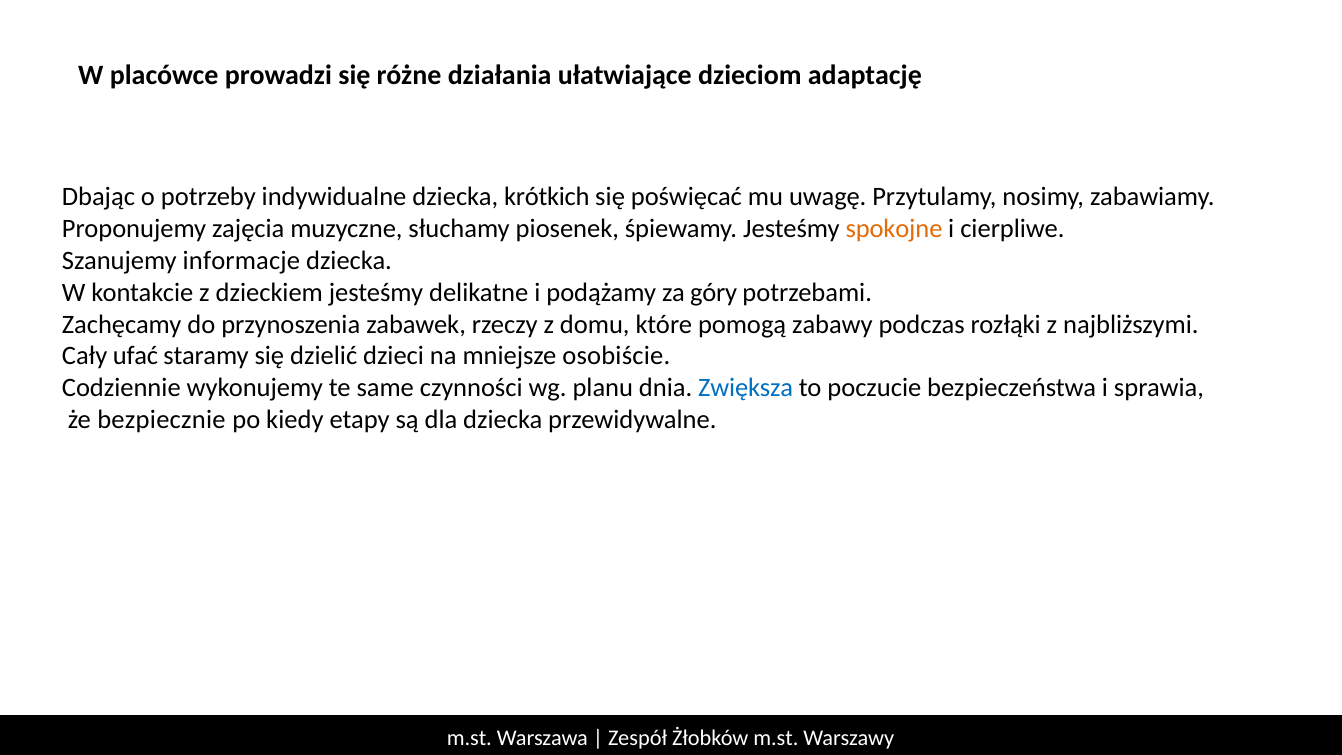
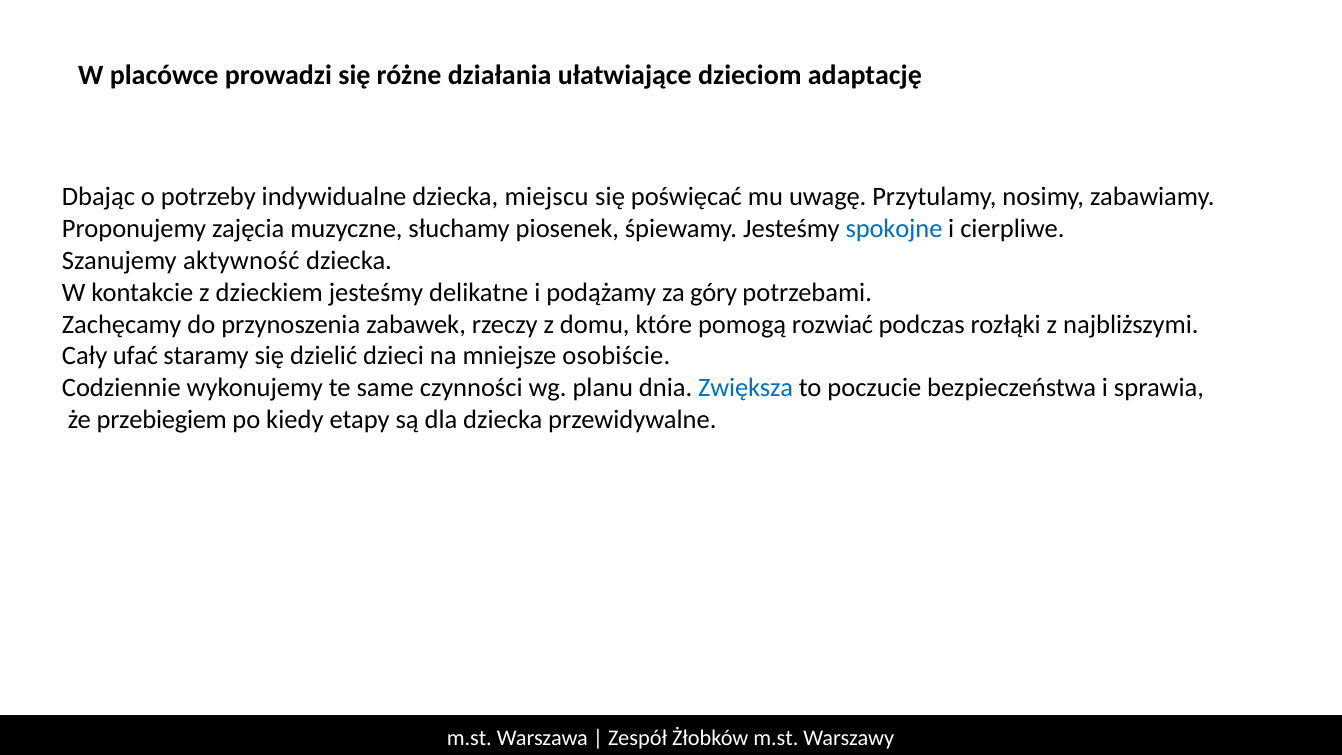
krótkich: krótkich -> miejscu
spokojne colour: orange -> blue
informacje: informacje -> aktywność
zabawy: zabawy -> rozwiać
bezpiecznie: bezpiecznie -> przebiegiem
